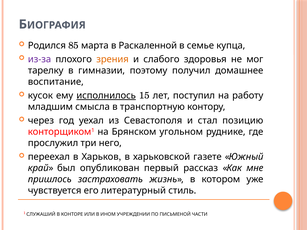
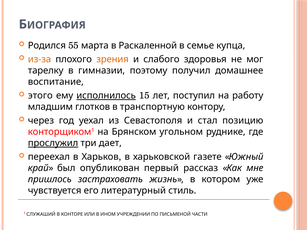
85: 85 -> 55
из-за colour: purple -> orange
кусок: кусок -> этого
смысла: смысла -> глотков
прослужил underline: none -> present
него: него -> дает
